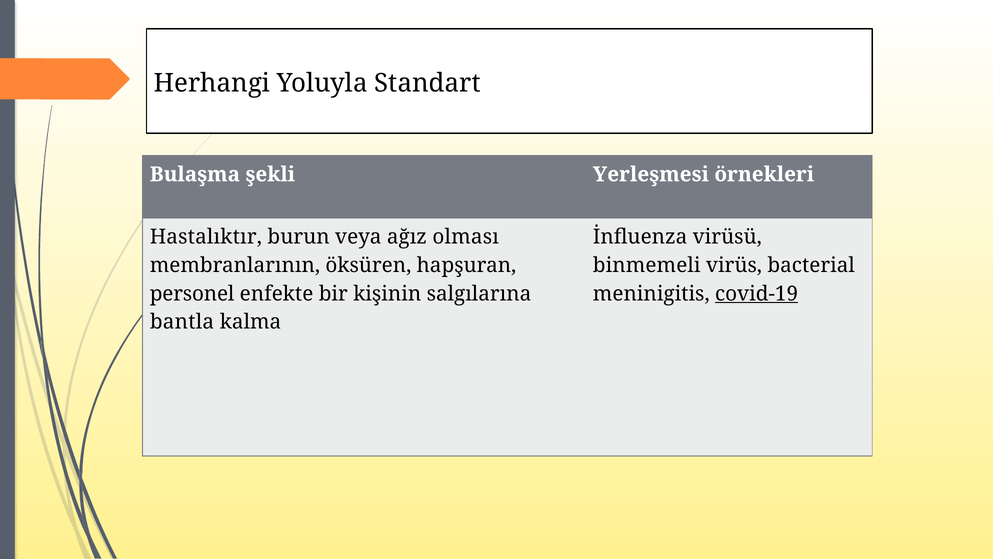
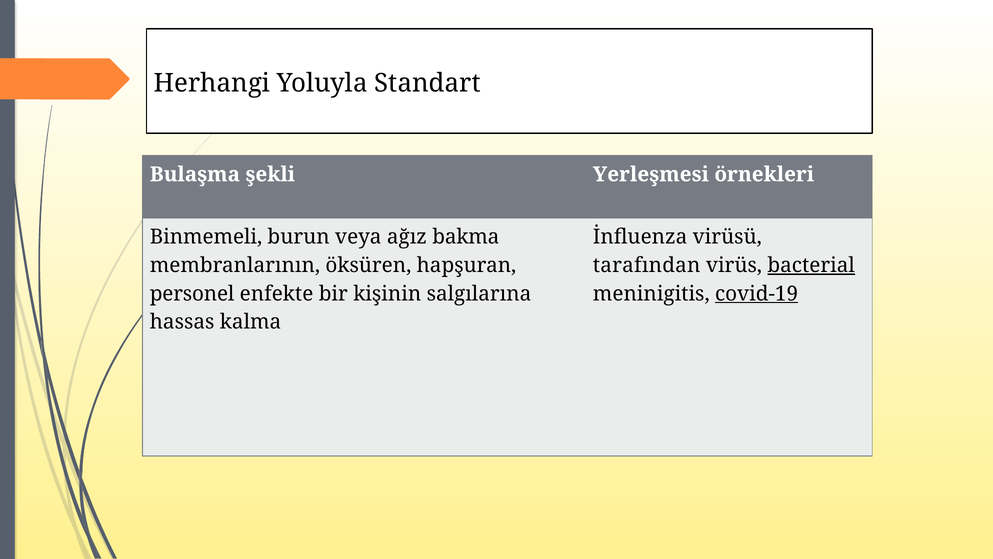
Hastalıktır: Hastalıktır -> Binmemeli
olması: olması -> bakma
binmemeli: binmemeli -> tarafından
bacterial underline: none -> present
bantla: bantla -> hassas
